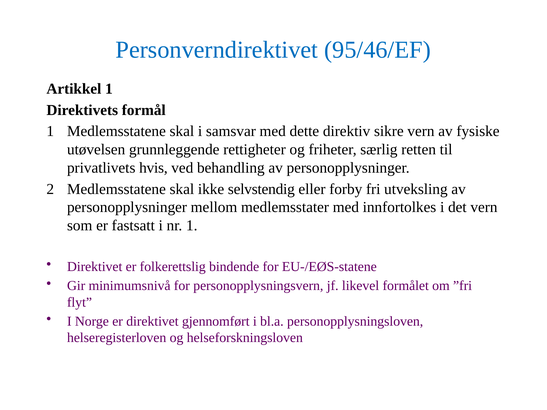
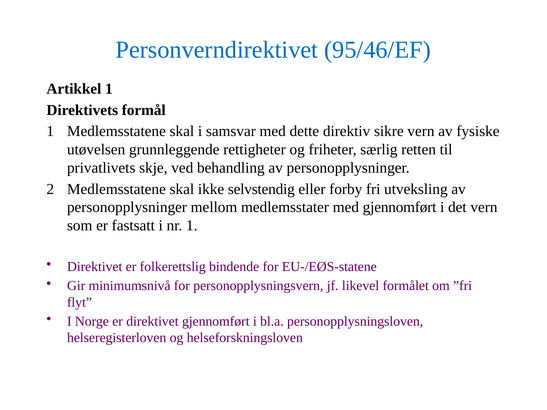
hvis: hvis -> skje
med innfortolkes: innfortolkes -> gjennomført
